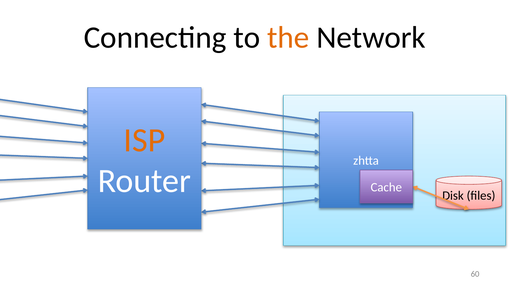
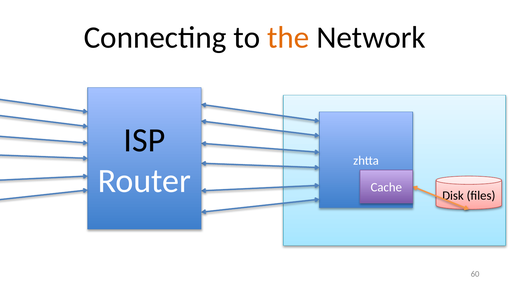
ISP colour: orange -> black
